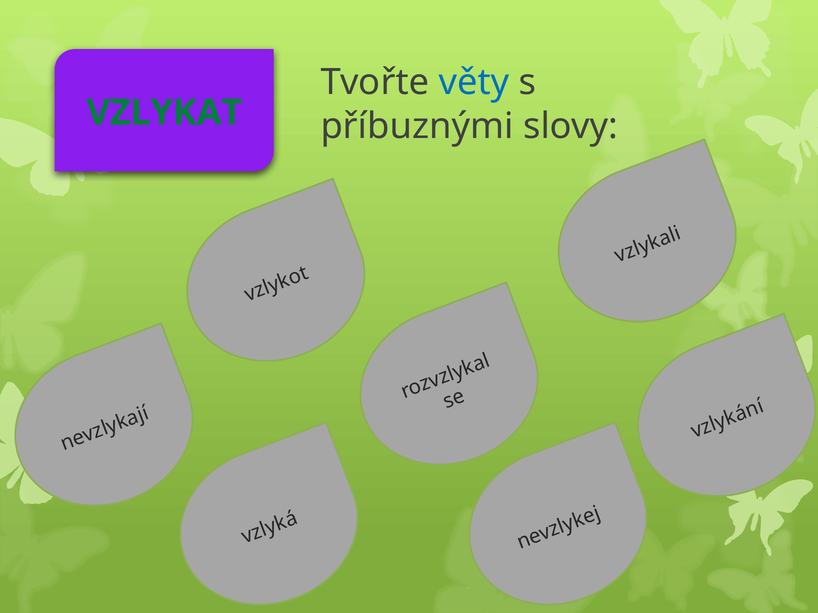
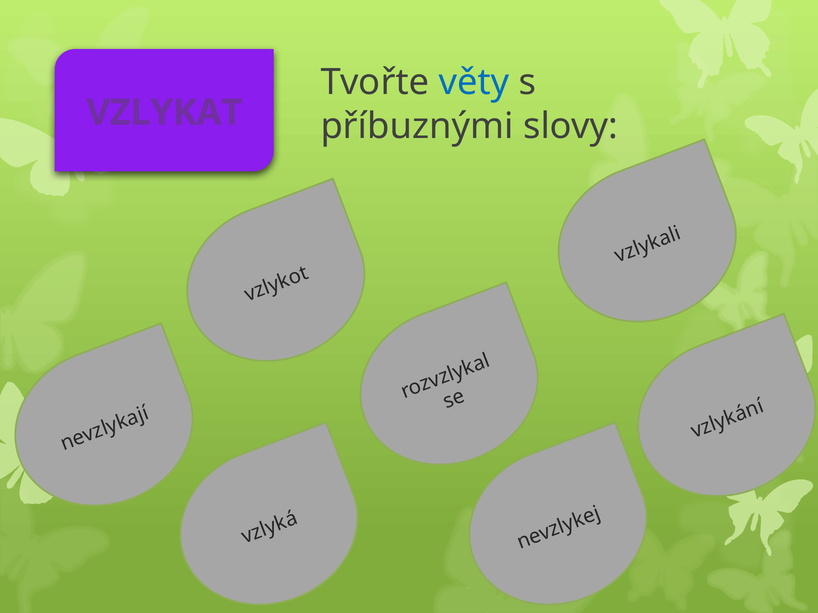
VZLYKAT colour: green -> purple
